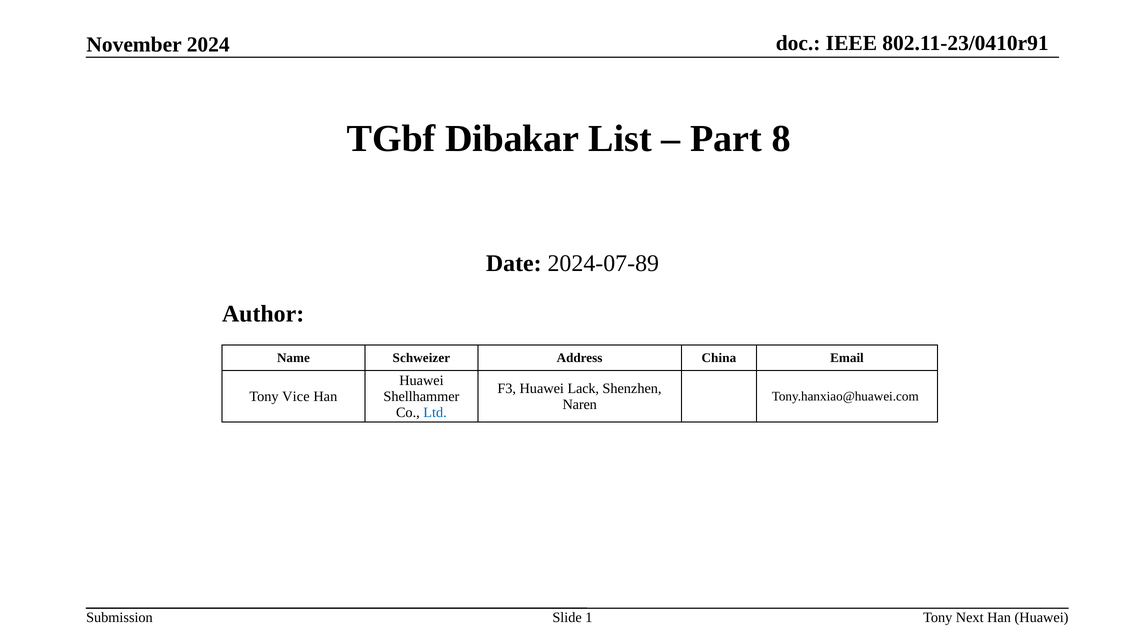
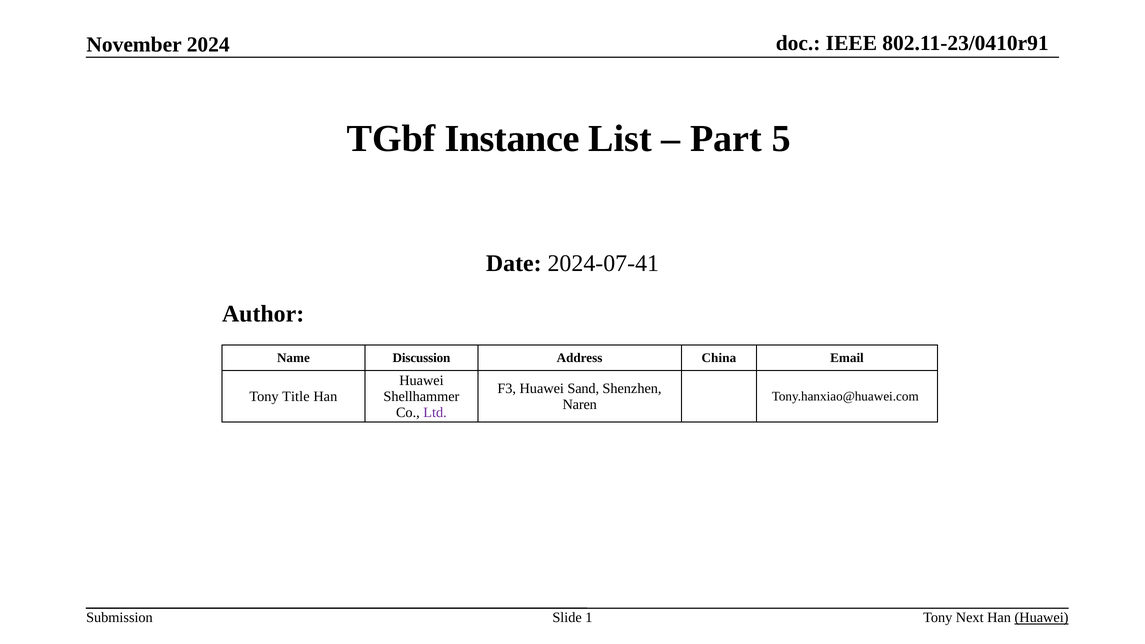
Dibakar: Dibakar -> Instance
8: 8 -> 5
2024-07-89: 2024-07-89 -> 2024-07-41
Schweizer: Schweizer -> Discussion
Lack: Lack -> Sand
Vice: Vice -> Title
Ltd colour: blue -> purple
Huawei at (1042, 618) underline: none -> present
